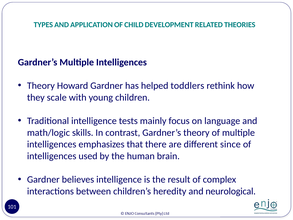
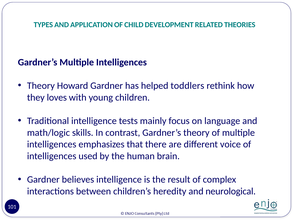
scale: scale -> loves
since: since -> voice
